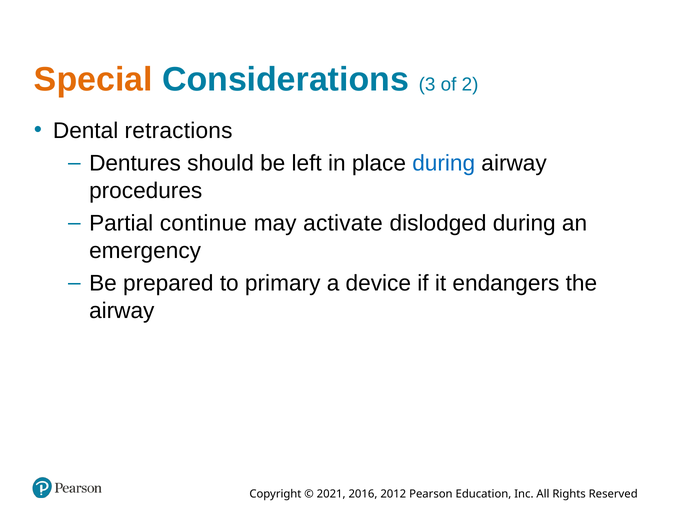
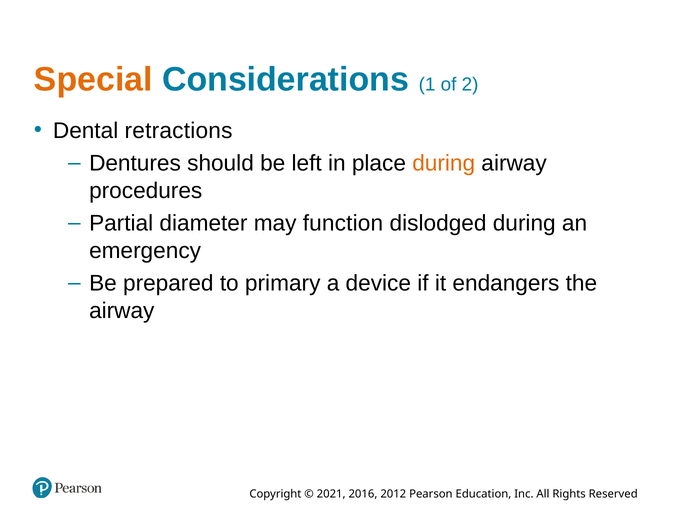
3: 3 -> 1
during at (444, 164) colour: blue -> orange
continue: continue -> diameter
activate: activate -> function
